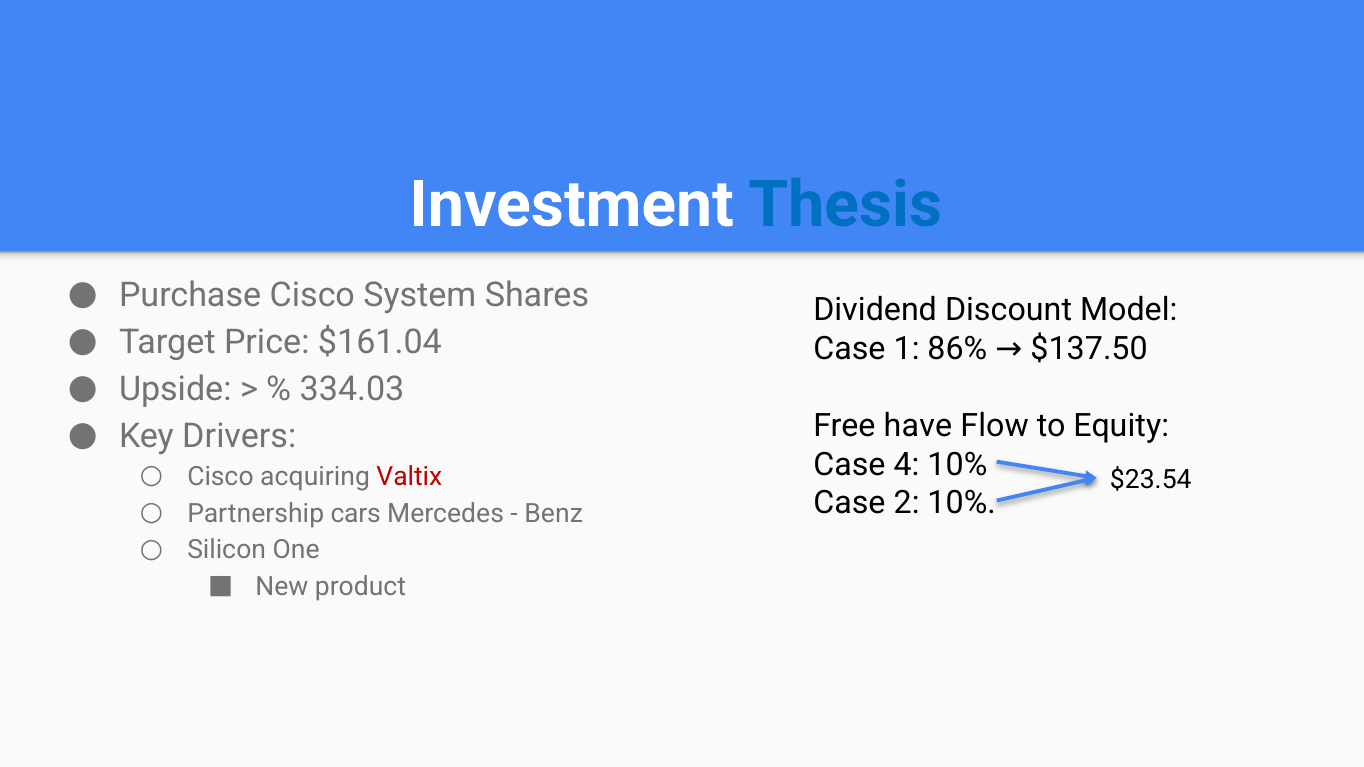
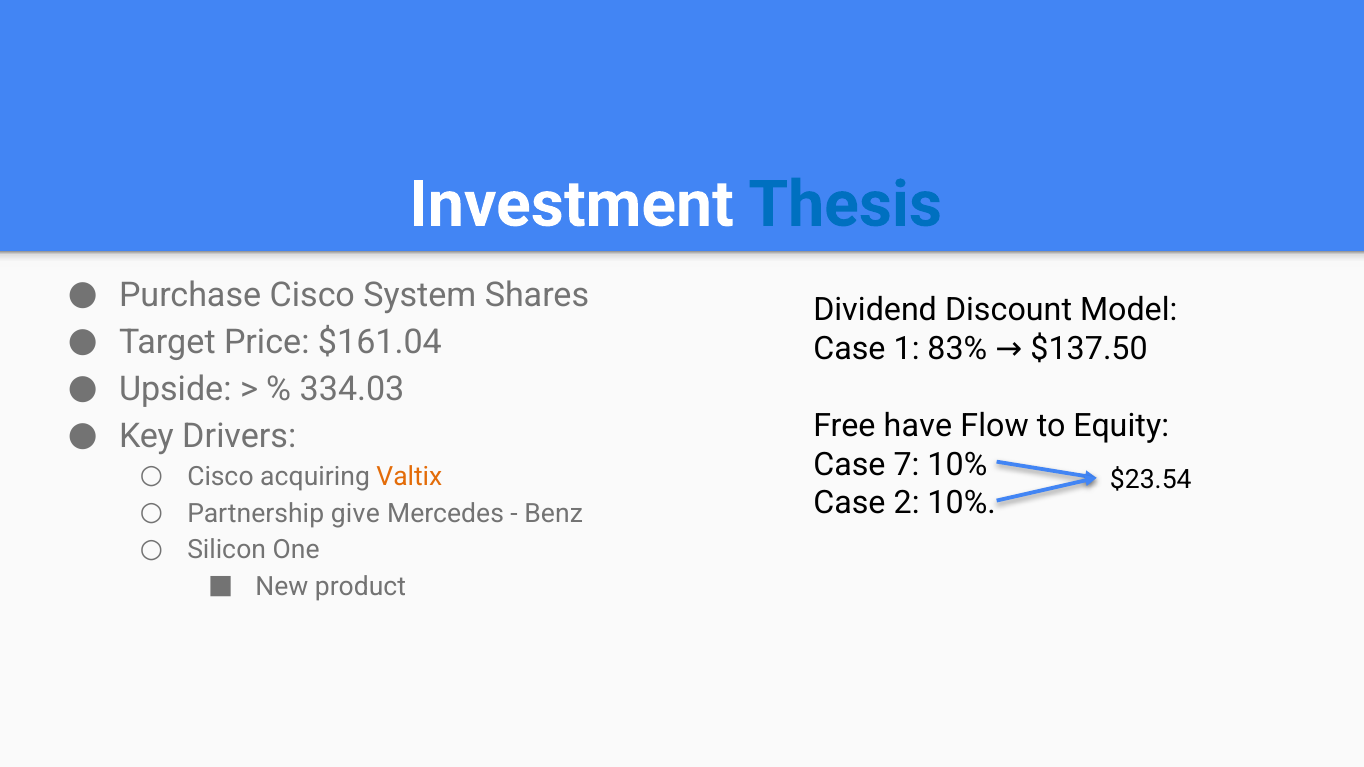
86%: 86% -> 83%
4: 4 -> 7
Valtix colour: red -> orange
cars: cars -> give
